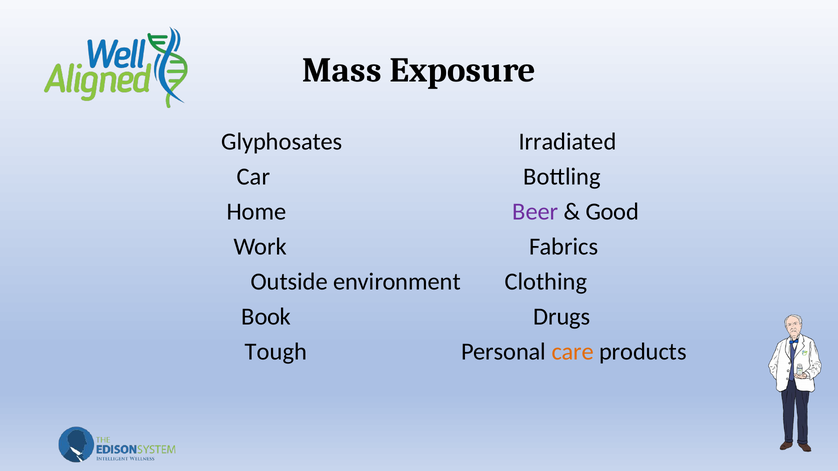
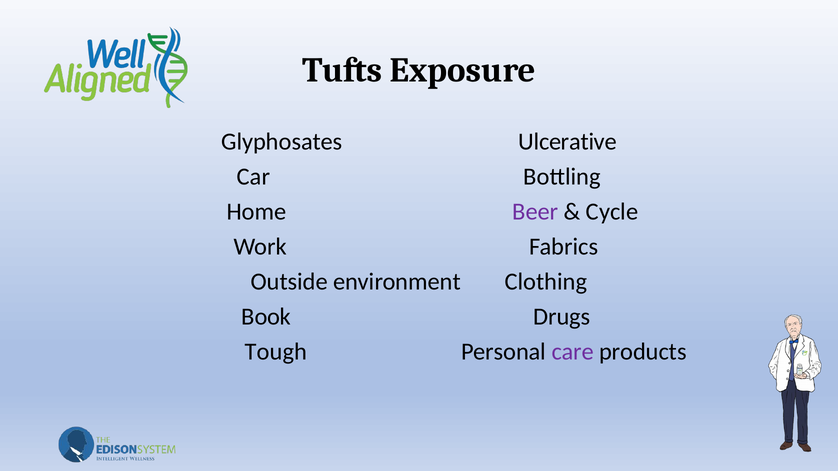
Mass: Mass -> Tufts
Irradiated: Irradiated -> Ulcerative
Good: Good -> Cycle
care colour: orange -> purple
